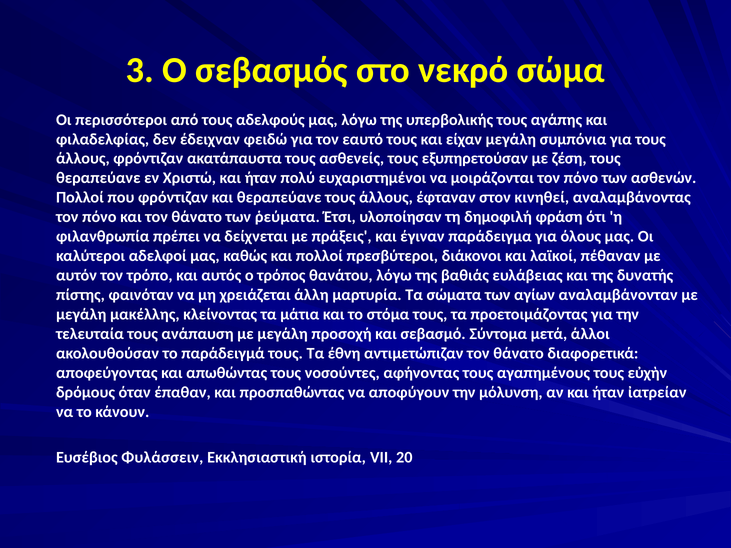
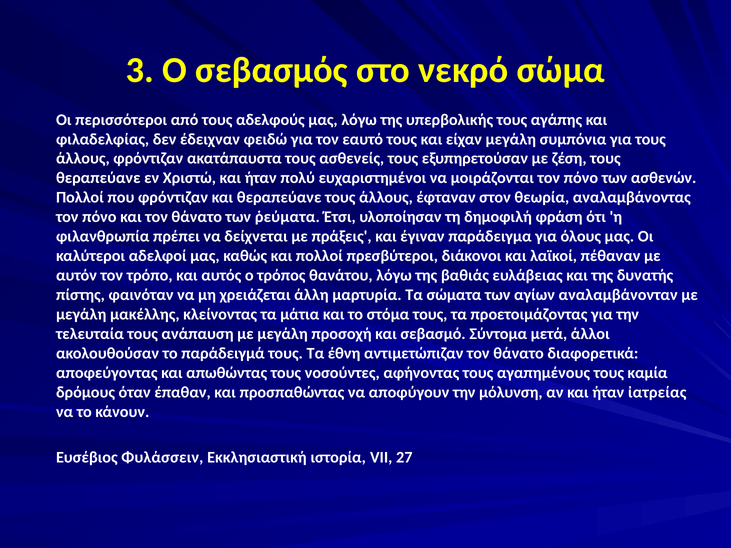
κινηθεί: κινηθεί -> θεωρία
εὐχὴν: εὐχὴν -> καμία
ἰατρείαν: ἰατρείαν -> ἰατρείας
20: 20 -> 27
